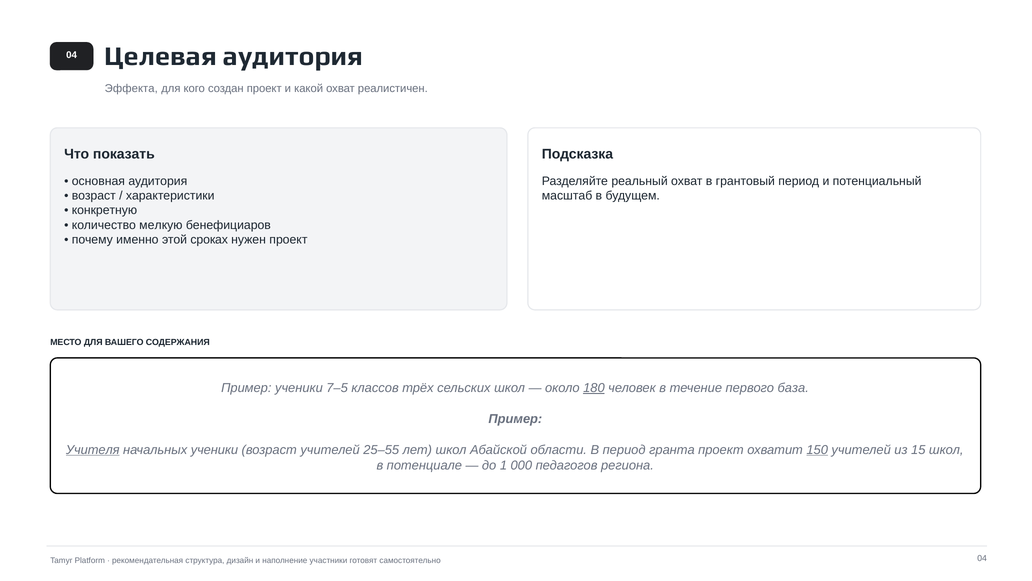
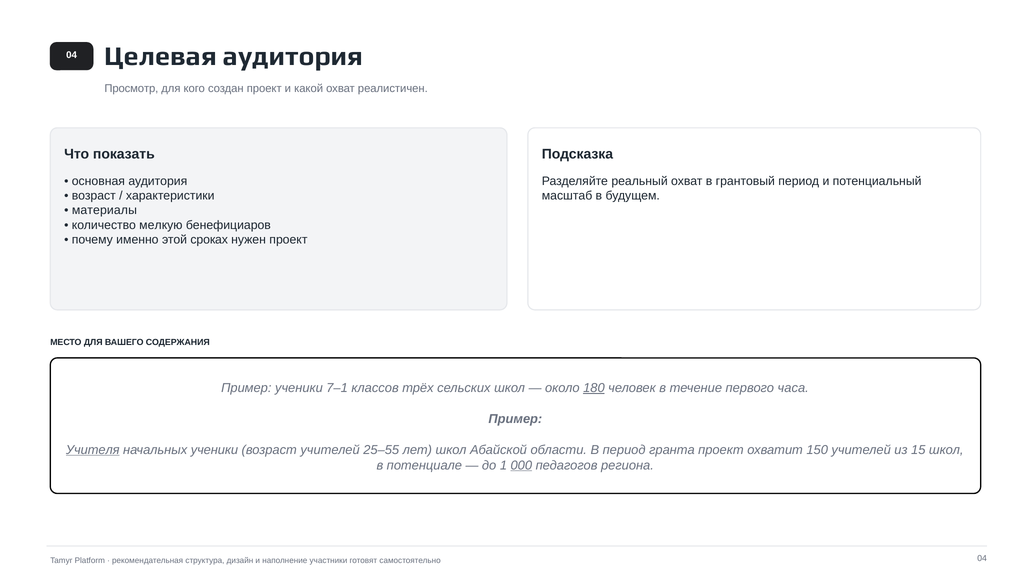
Эффекта: Эффекта -> Просмотр
конкретную: конкретную -> материалы
7–5: 7–5 -> 7–1
база: база -> часа
150 underline: present -> none
000 underline: none -> present
